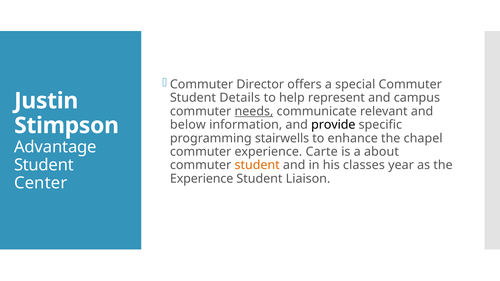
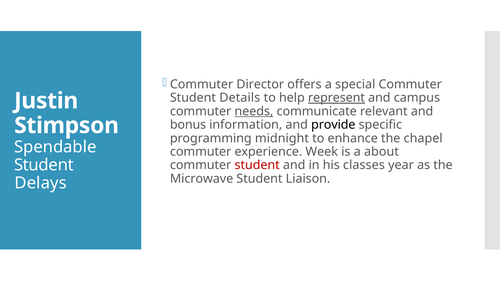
represent underline: none -> present
below: below -> bonus
stairwells: stairwells -> midnight
Advantage: Advantage -> Spendable
Carte: Carte -> Week
student at (257, 165) colour: orange -> red
Experience at (202, 179): Experience -> Microwave
Center: Center -> Delays
